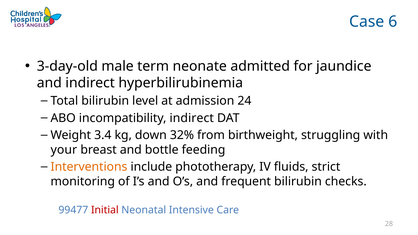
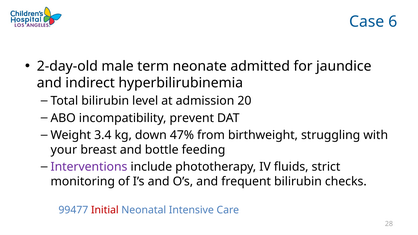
3-day-old: 3-day-old -> 2-day-old
24: 24 -> 20
incompatibility indirect: indirect -> prevent
32%: 32% -> 47%
Interventions colour: orange -> purple
